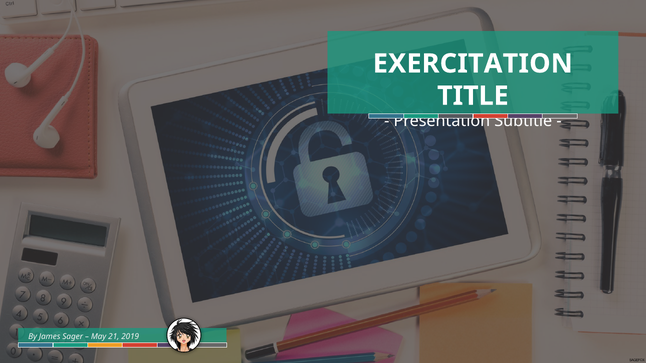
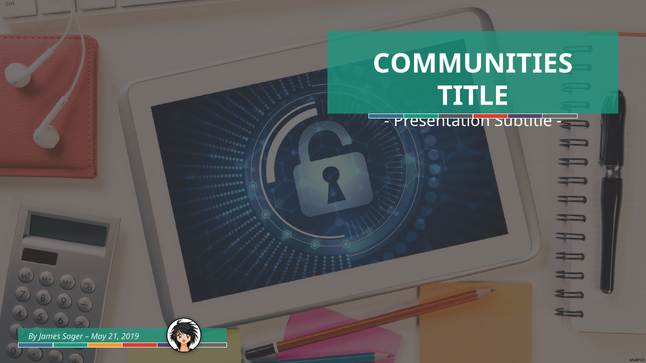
EXERCITATION: EXERCITATION -> COMMUNITIES
